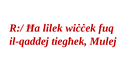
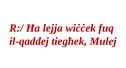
lilek: lilek -> lejja
